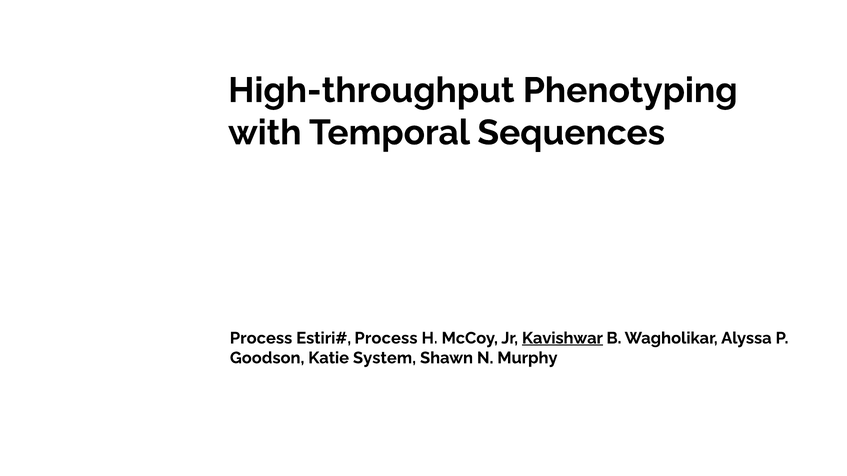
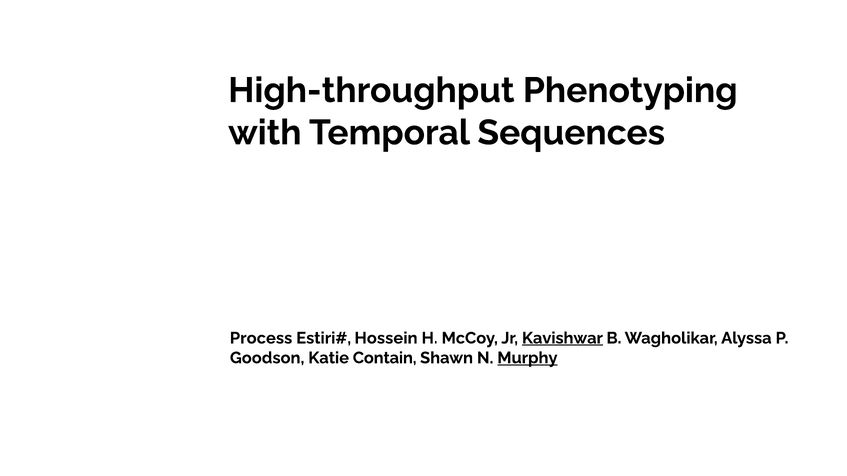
Process at (386, 338): Process -> Hossein
System: System -> Contain
Murphy underline: none -> present
